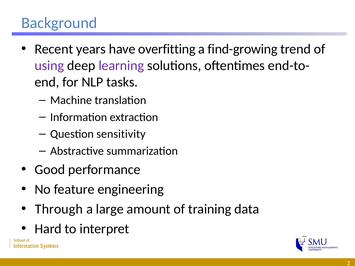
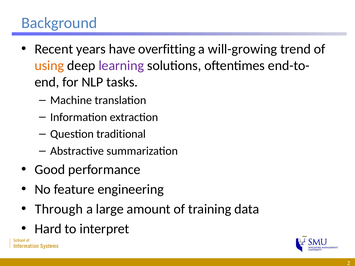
find-growing: find-growing -> will-growing
using colour: purple -> orange
sensitivity: sensitivity -> traditional
